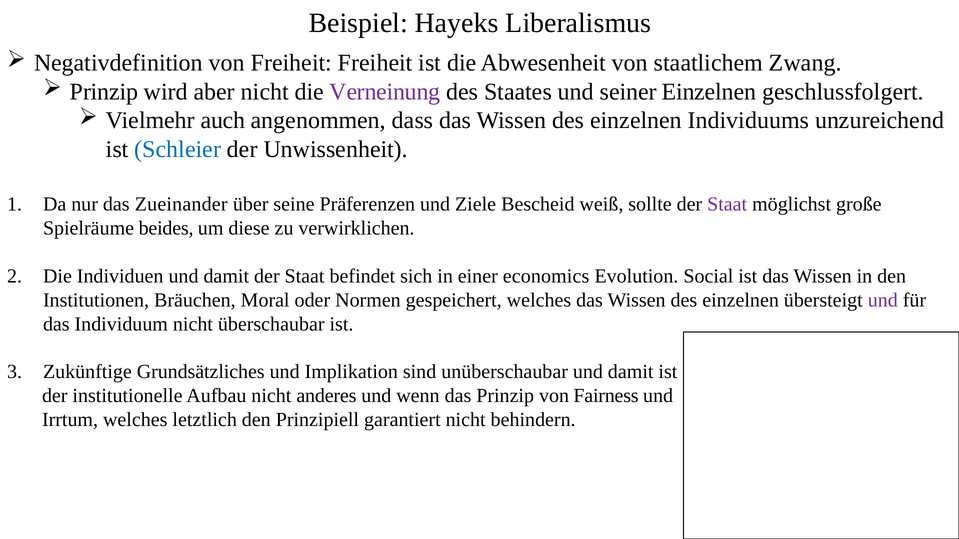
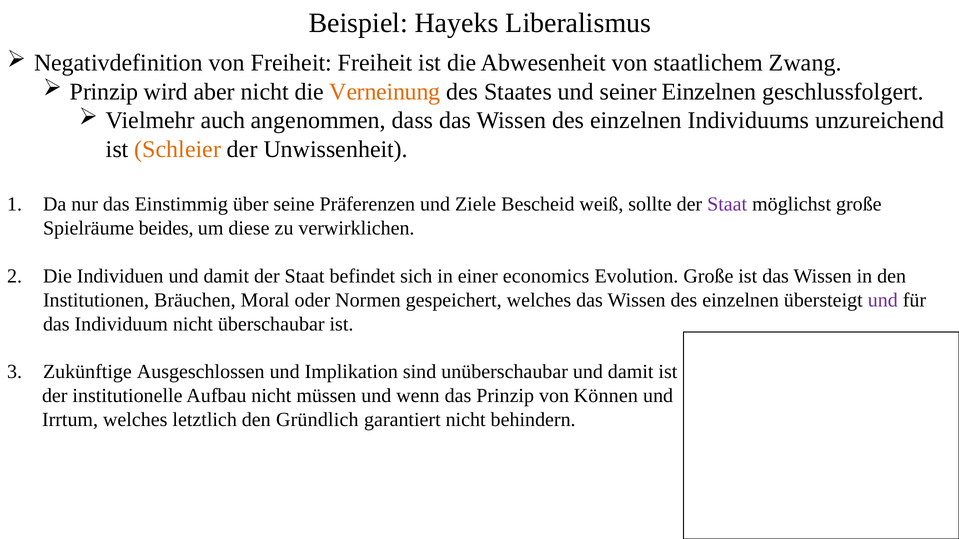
Verneinung colour: purple -> orange
Schleier colour: blue -> orange
Zueinander: Zueinander -> Einstimmig
Evolution Social: Social -> Große
Grundsätzliches: Grundsätzliches -> Ausgeschlossen
anderes: anderes -> müssen
Fairness: Fairness -> Können
Prinzipiell: Prinzipiell -> Gründlich
